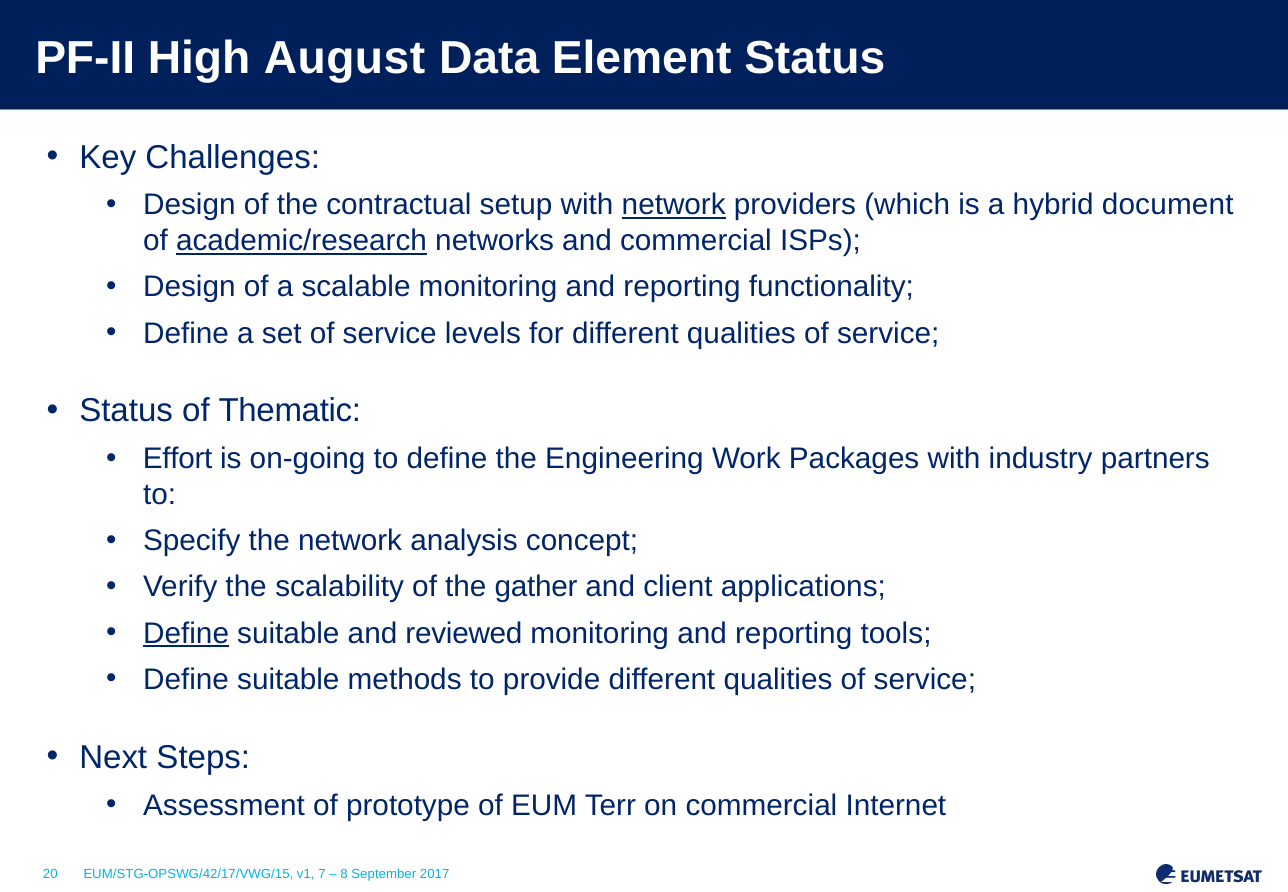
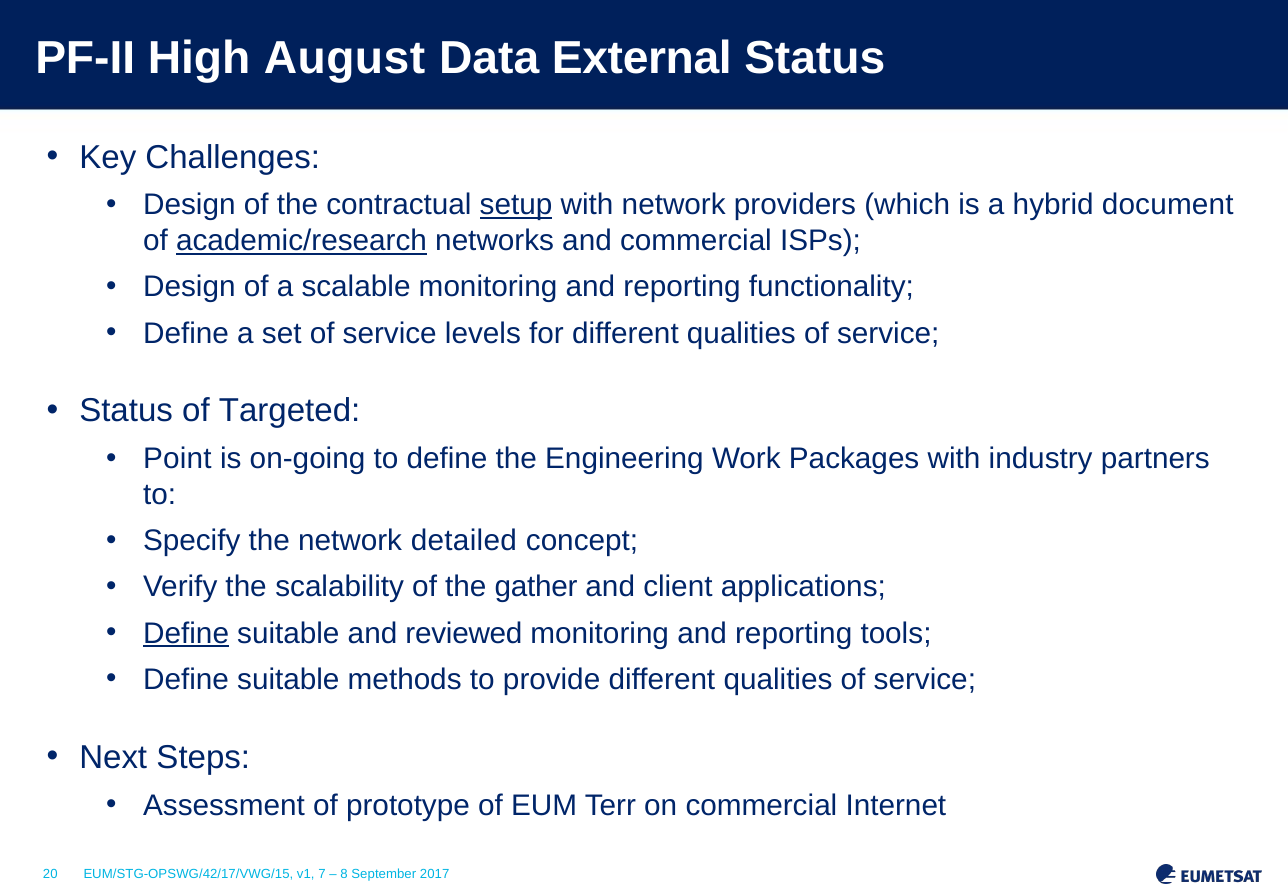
Element: Element -> External
setup underline: none -> present
network at (674, 205) underline: present -> none
Thematic: Thematic -> Targeted
Effort: Effort -> Point
analysis: analysis -> detailed
